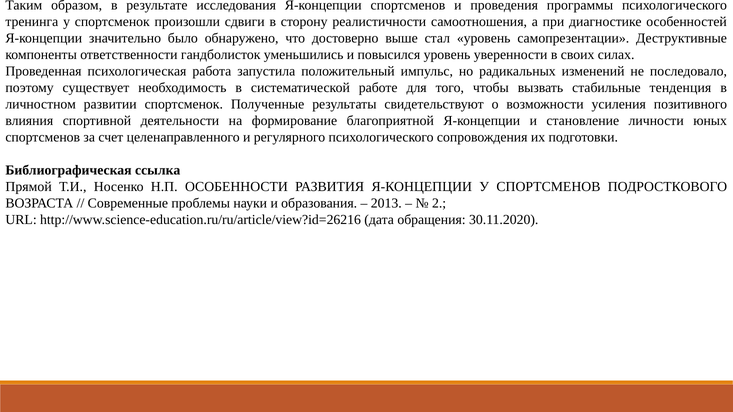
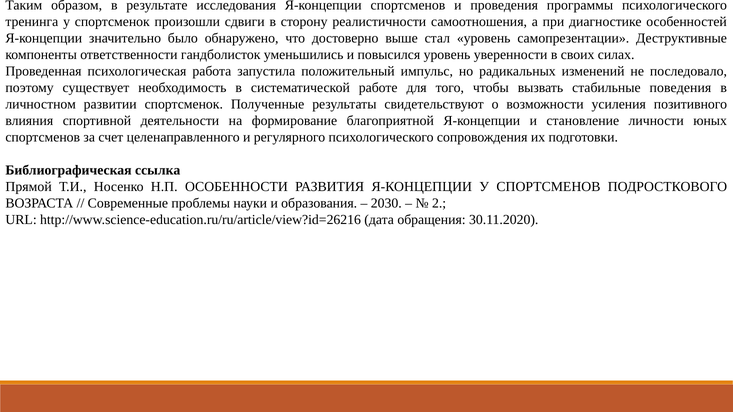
тенденция: тенденция -> поведения
2013: 2013 -> 2030
